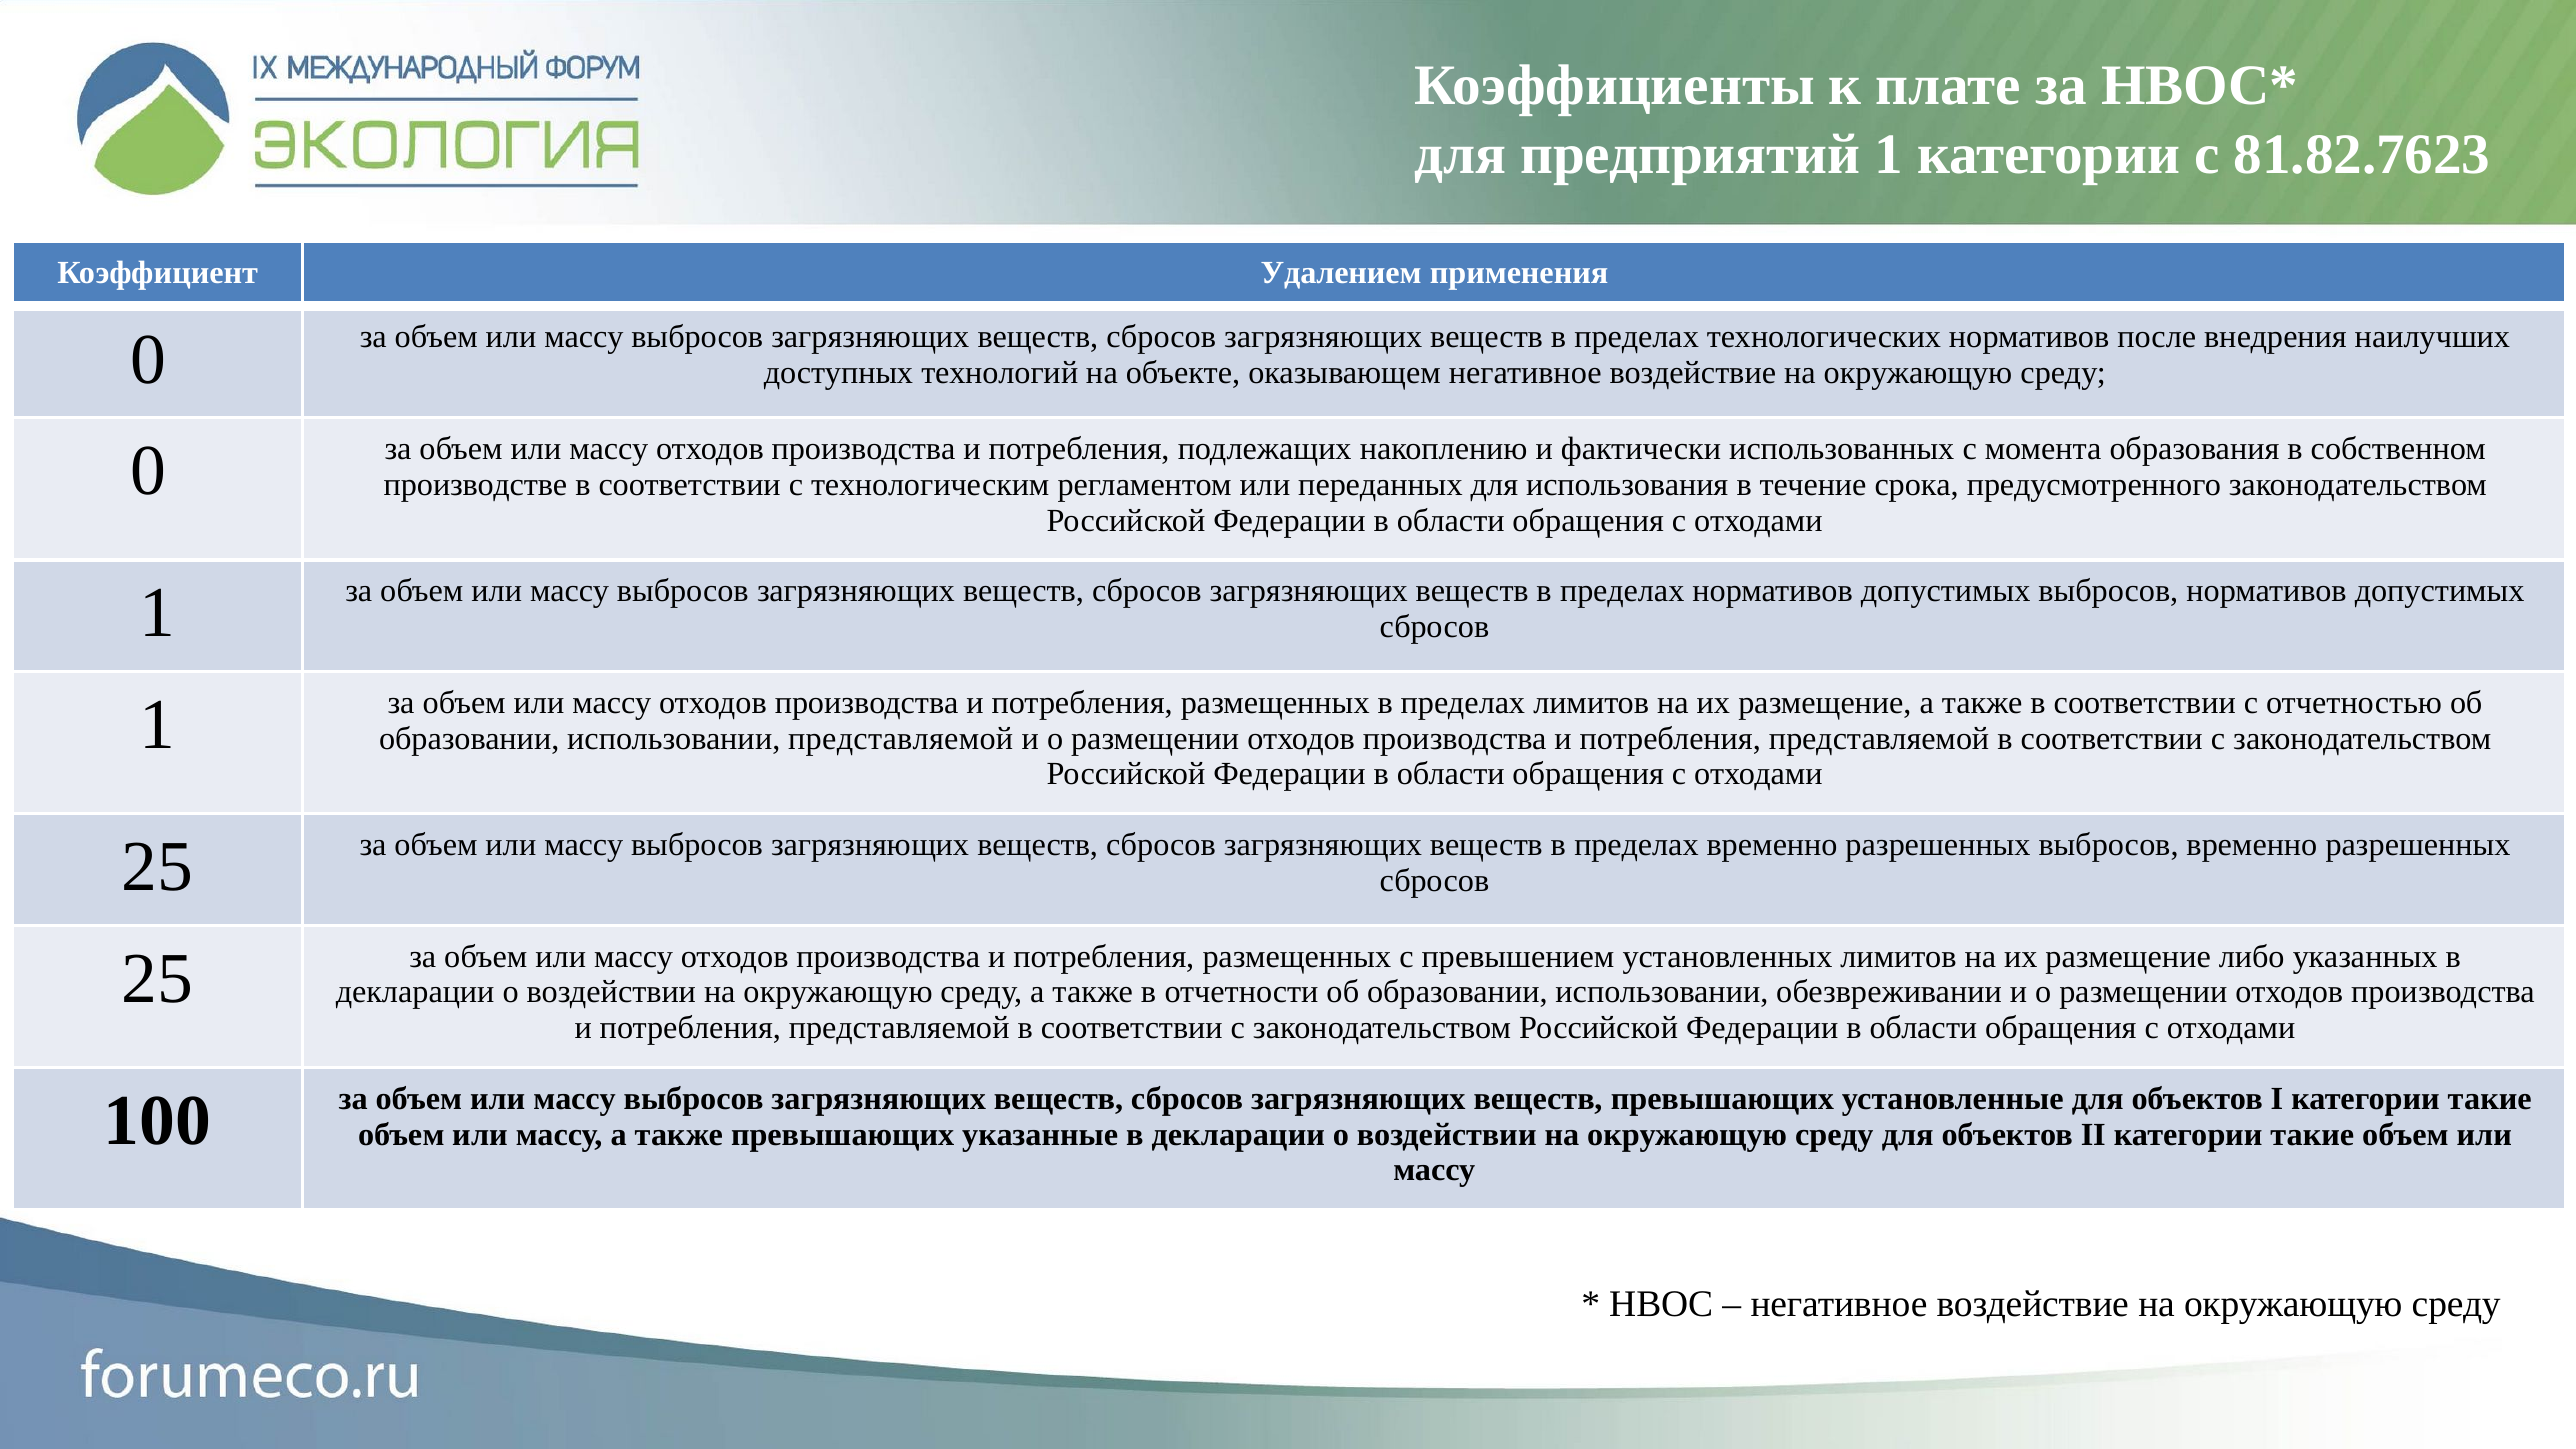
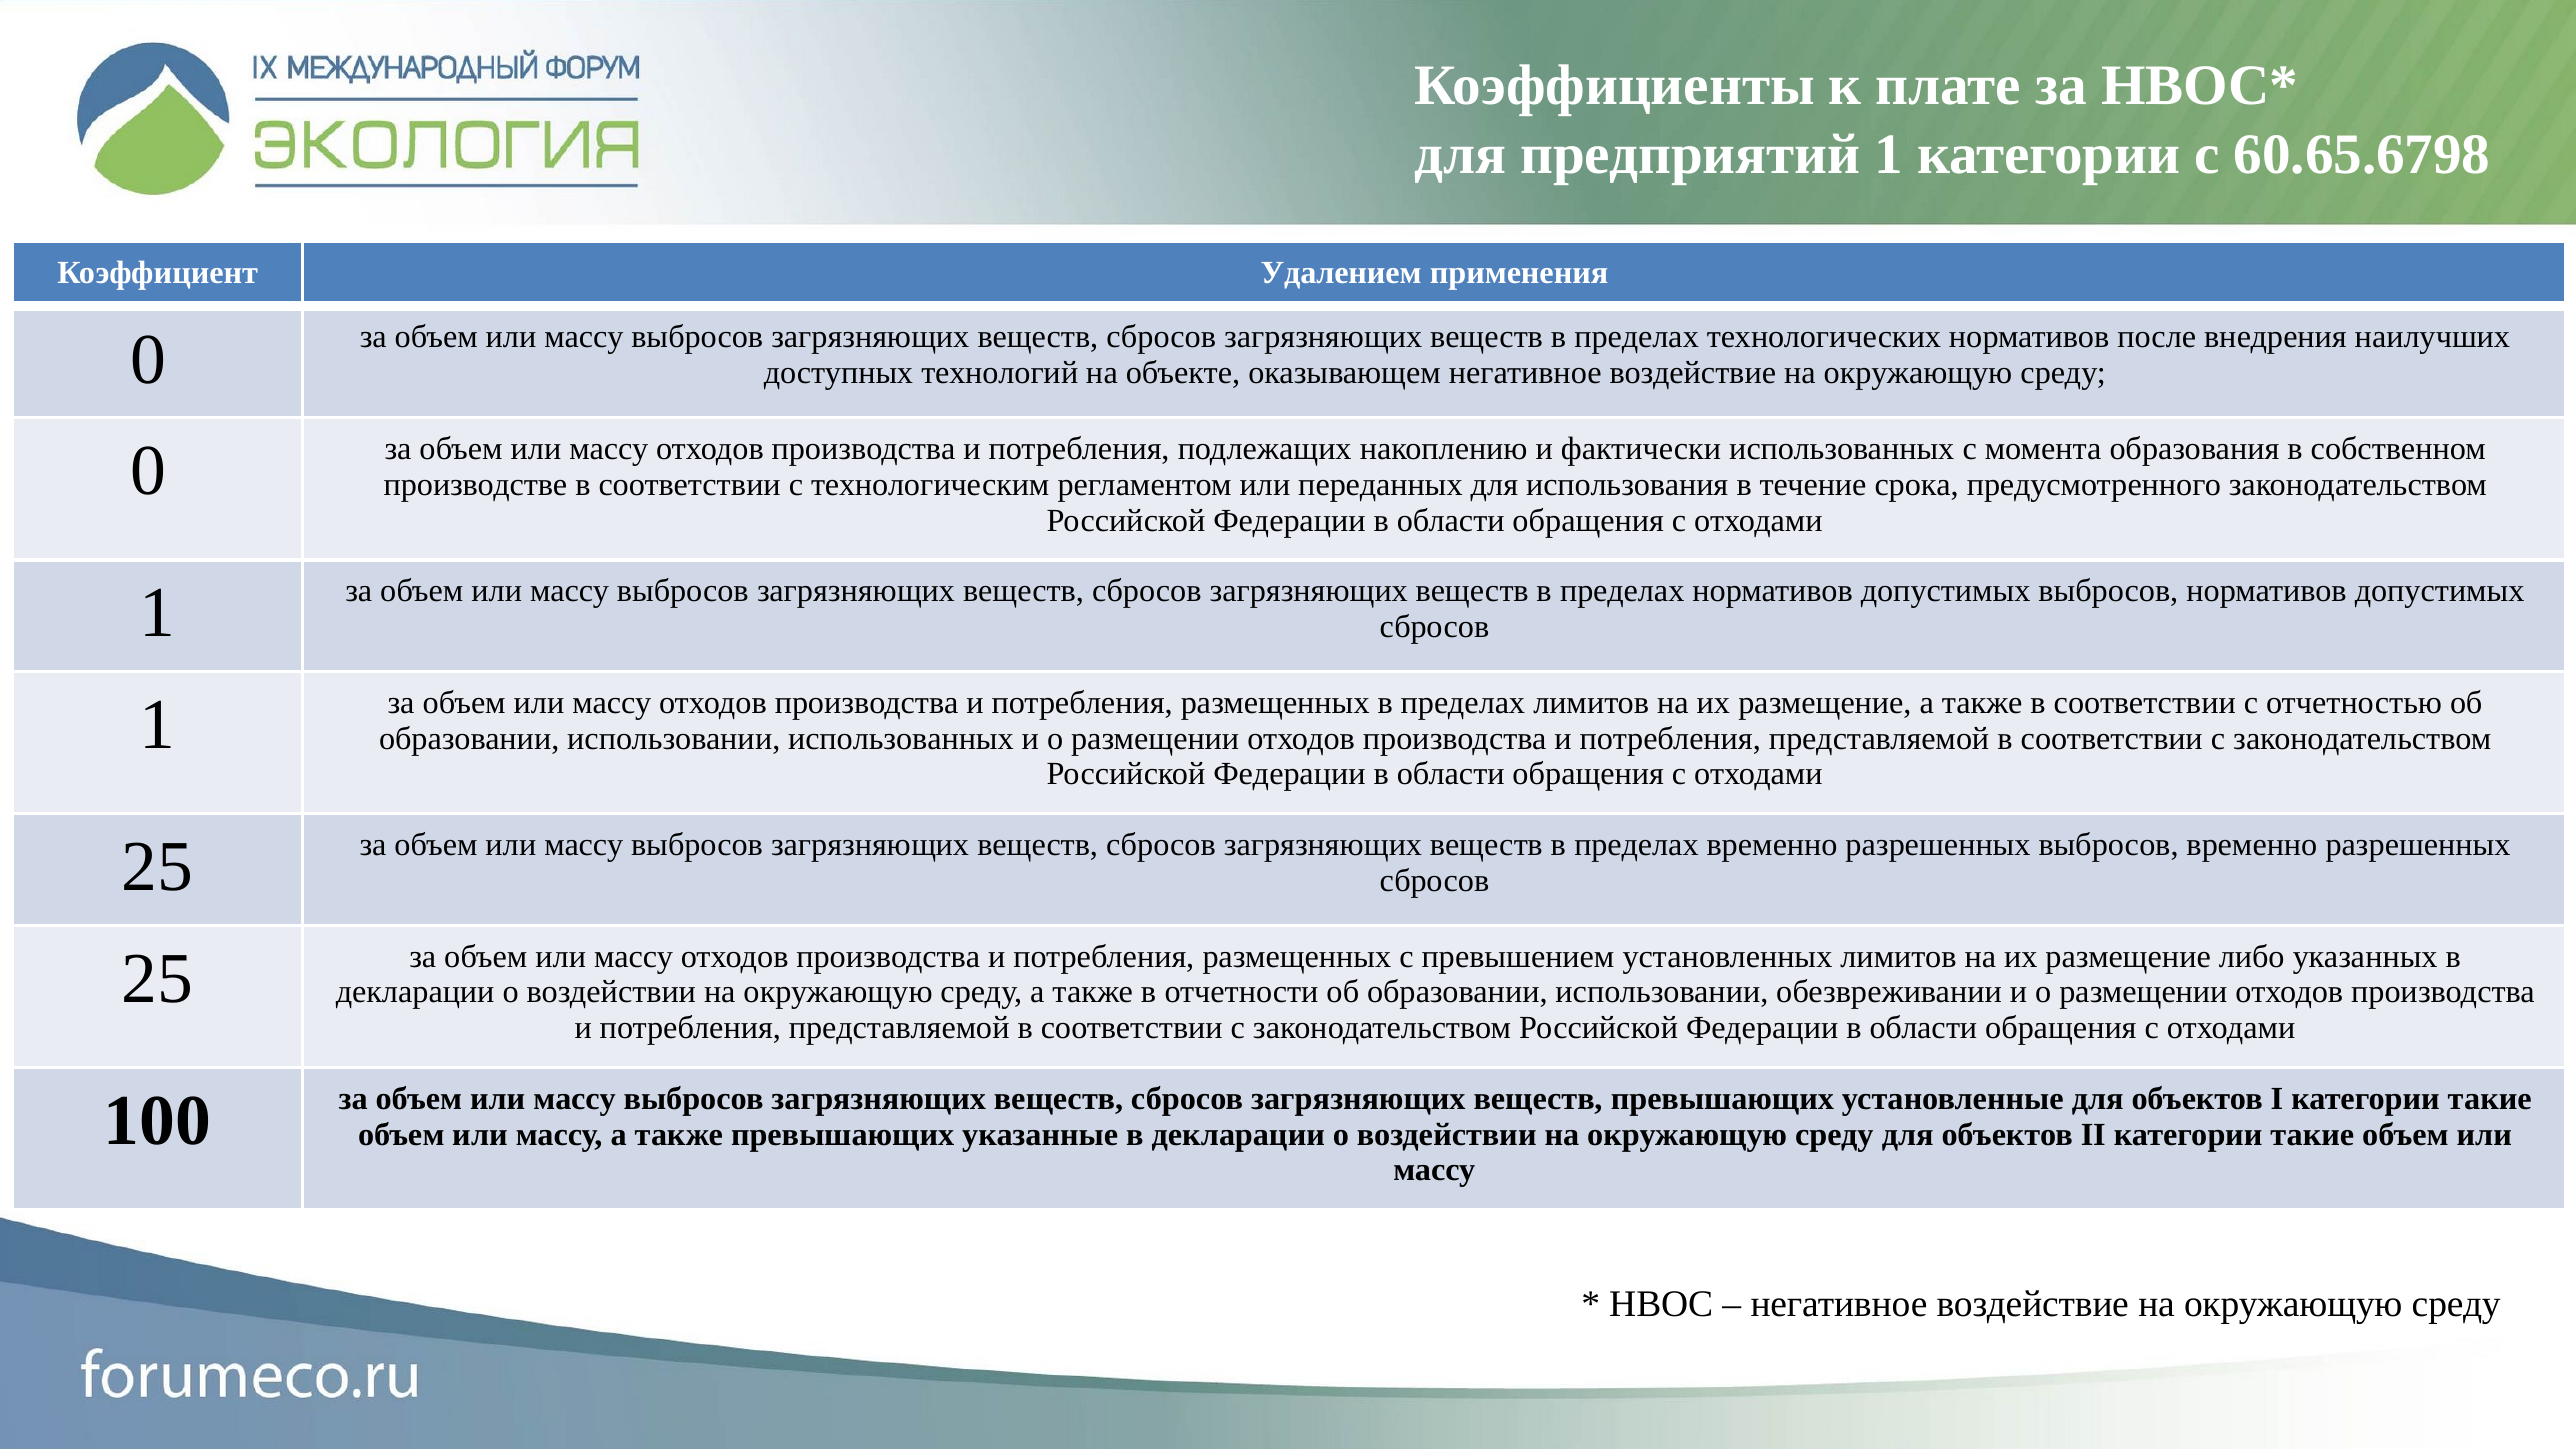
81.82.7623: 81.82.7623 -> 60.65.6798
использовании представляемой: представляемой -> использованных
